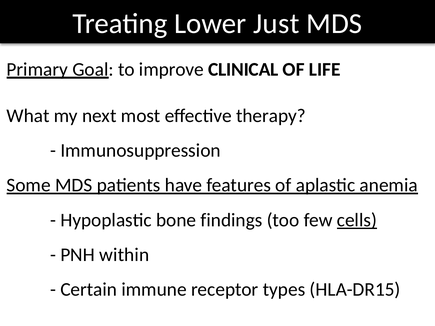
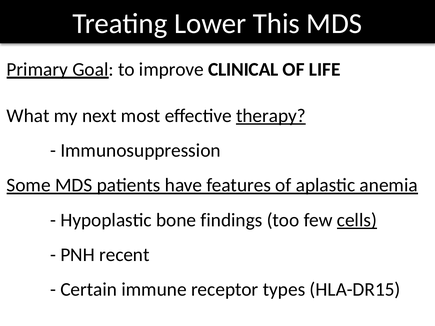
Just: Just -> This
therapy underline: none -> present
within: within -> recent
